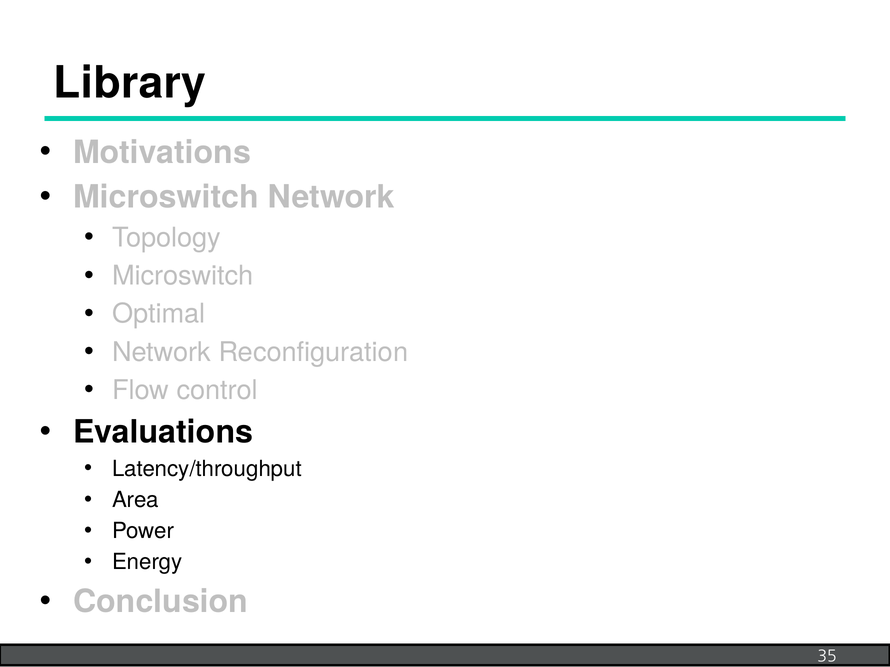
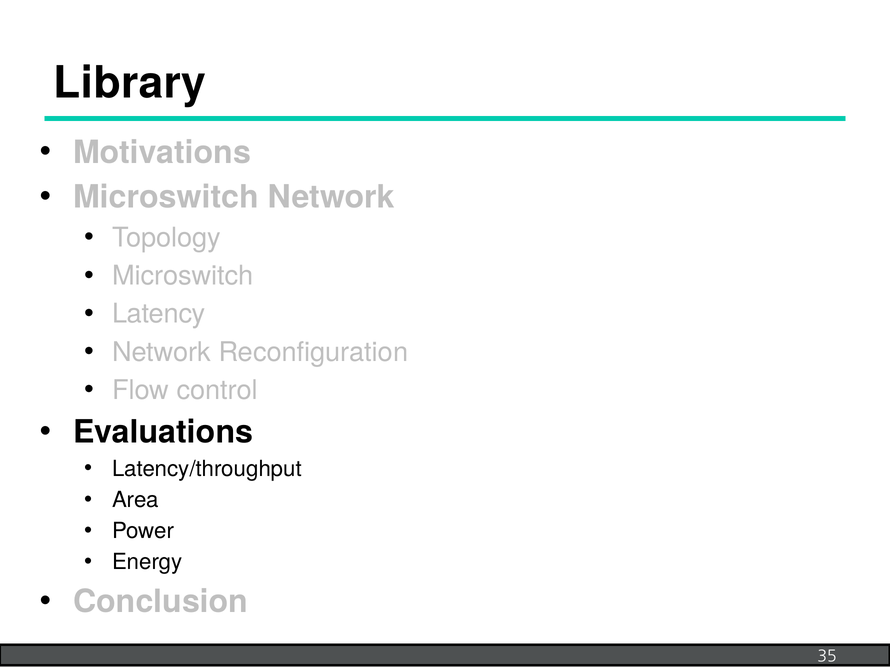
Optimal: Optimal -> Latency
